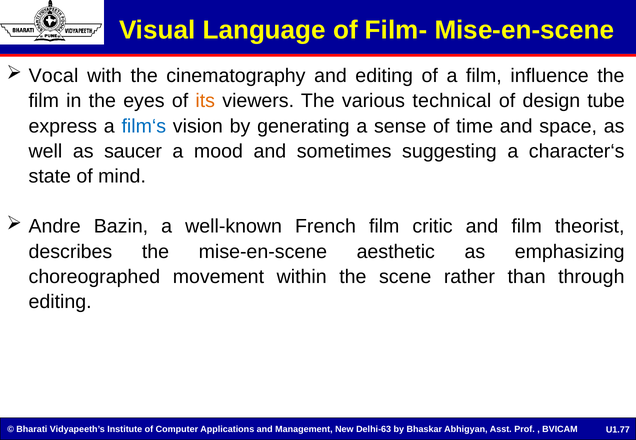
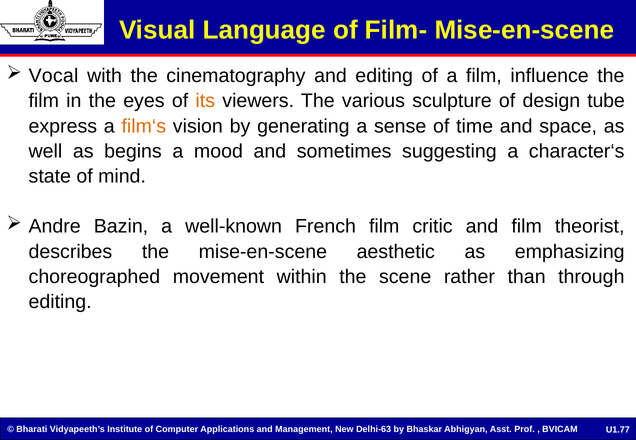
technical: technical -> sculpture
film‘s colour: blue -> orange
saucer: saucer -> begins
